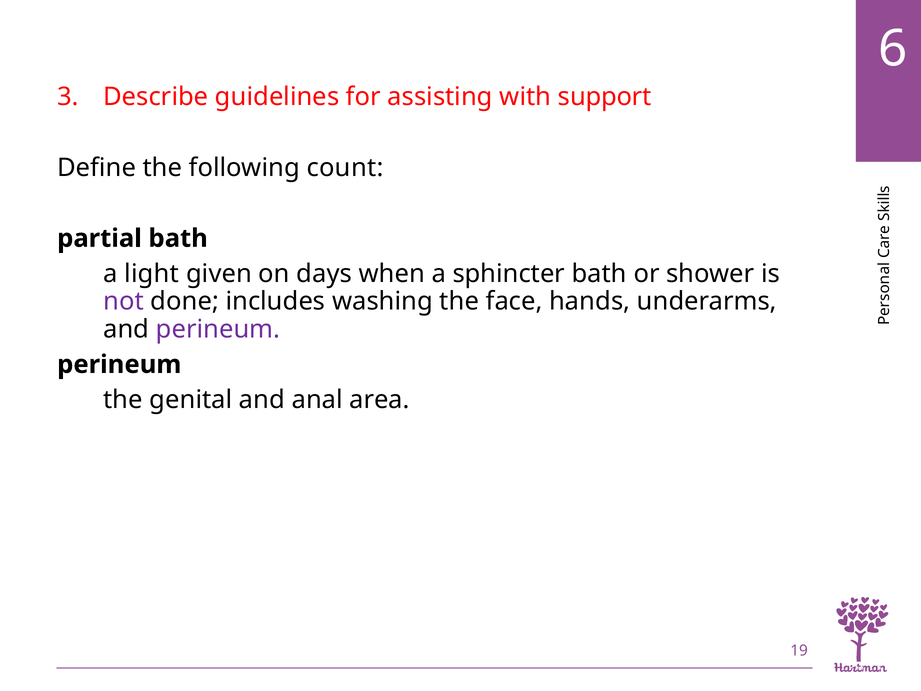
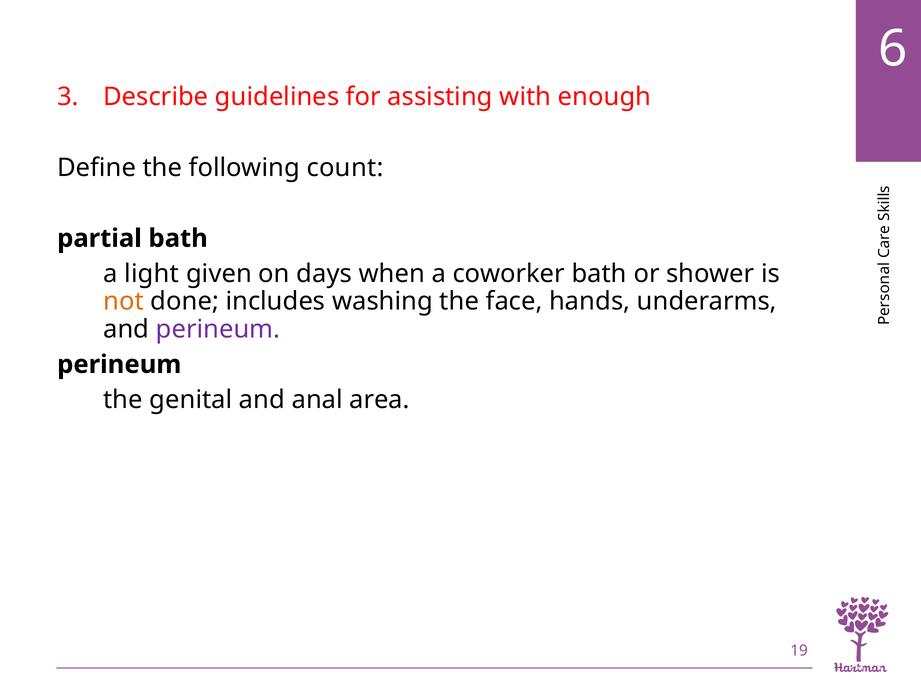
support: support -> enough
sphincter: sphincter -> coworker
not colour: purple -> orange
